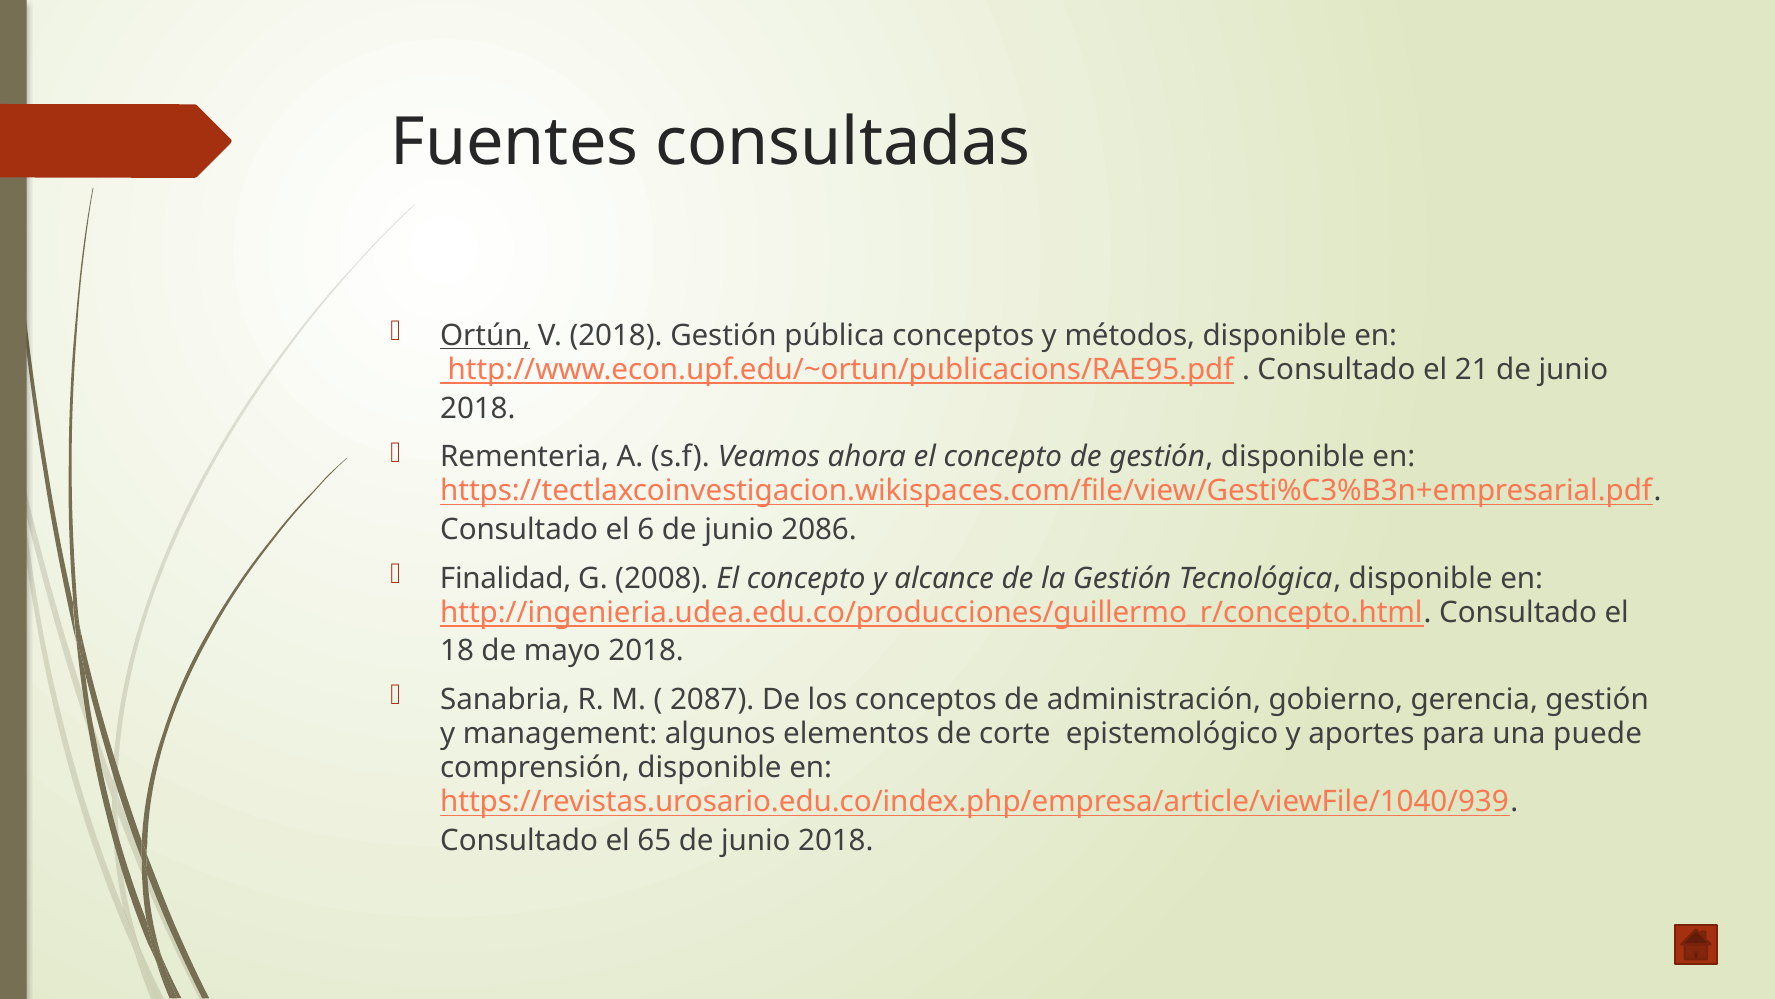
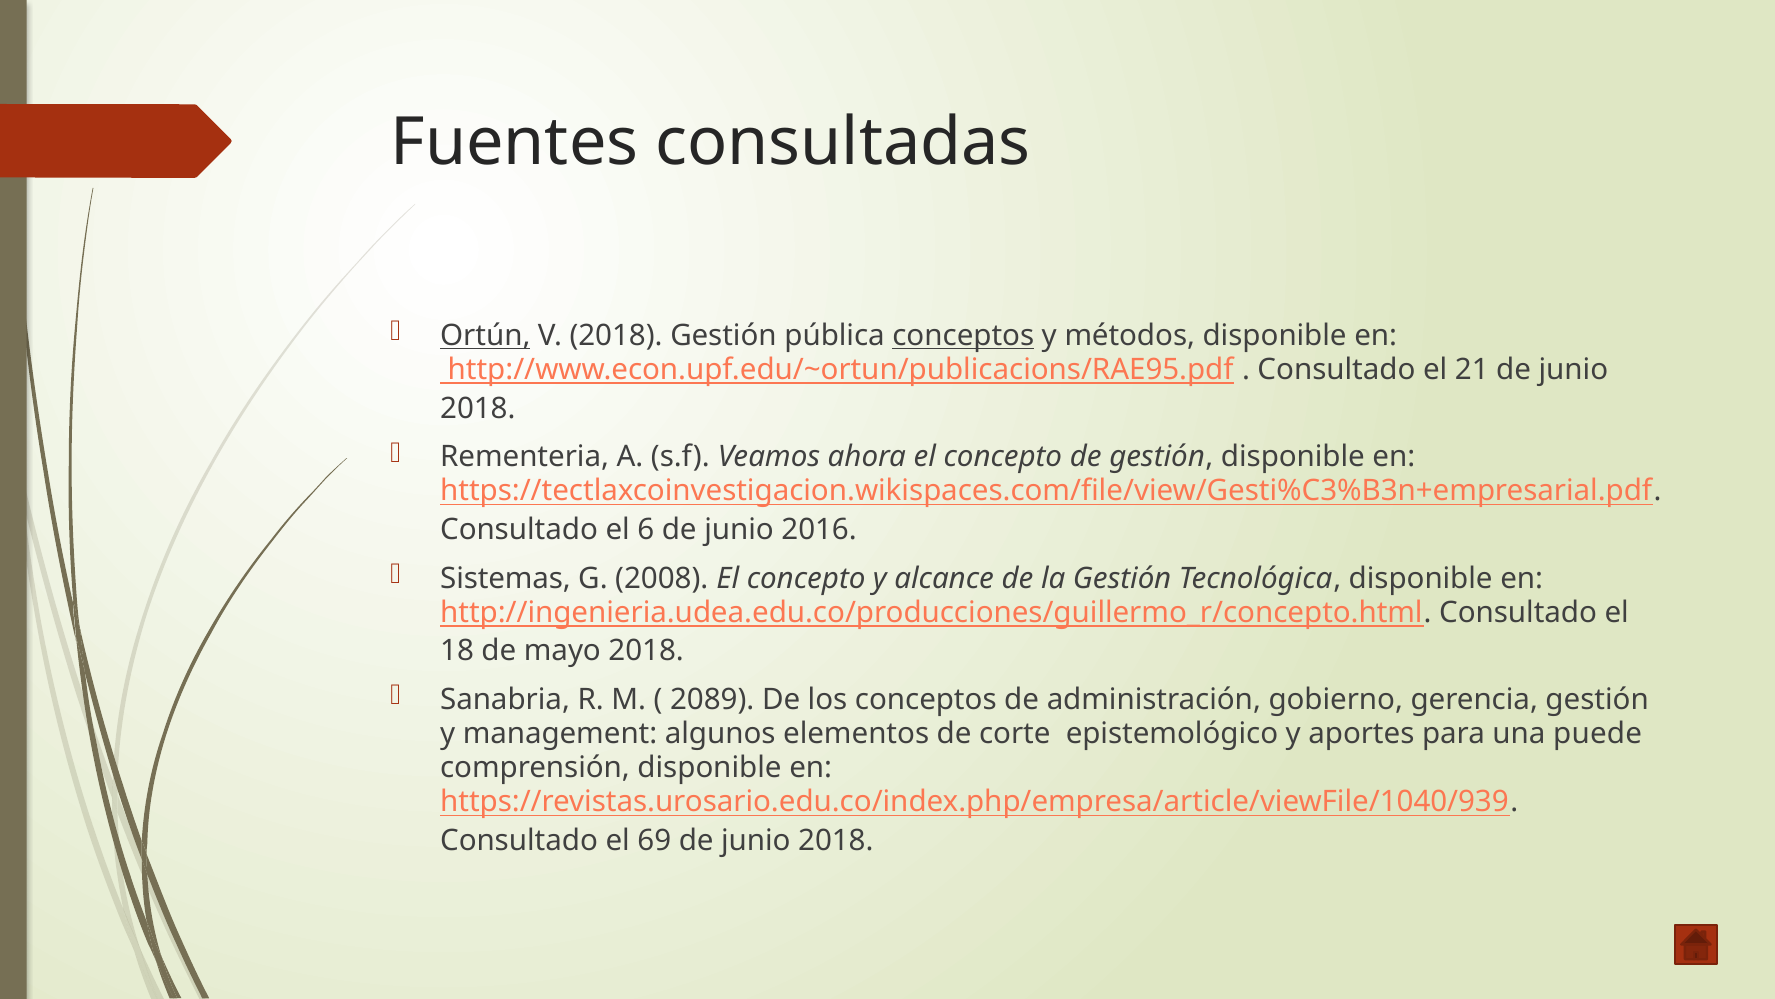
conceptos at (963, 336) underline: none -> present
2086: 2086 -> 2016
Finalidad: Finalidad -> Sistemas
2087: 2087 -> 2089
65: 65 -> 69
